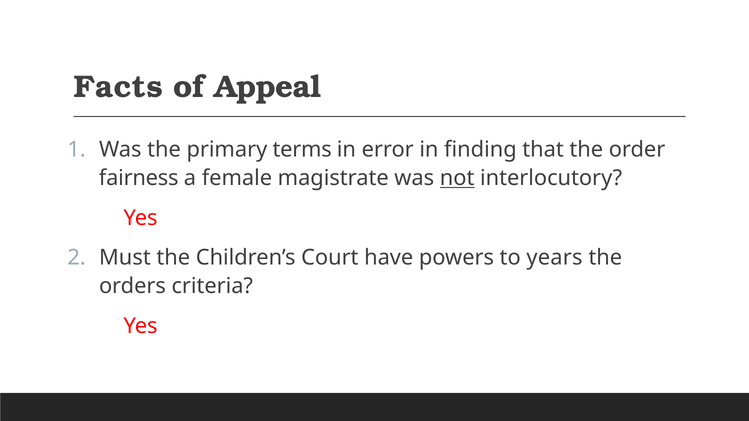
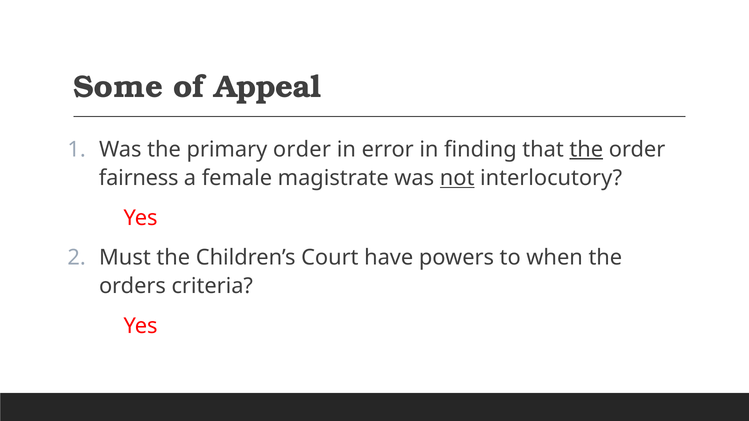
Facts: Facts -> Some
primary terms: terms -> order
the at (586, 150) underline: none -> present
years: years -> when
